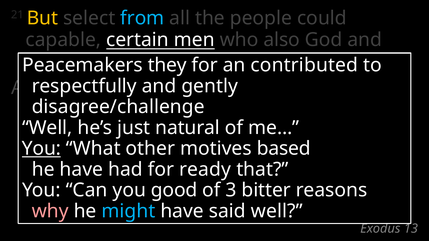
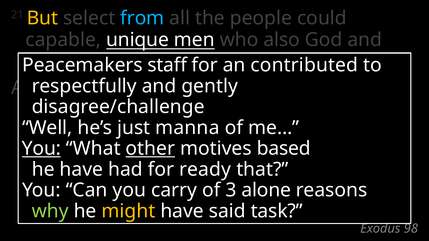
certain: certain -> unique
they: they -> staff
natural: natural -> manna
other underline: none -> present
good: good -> carry
bitter: bitter -> alone
why colour: pink -> light green
might colour: light blue -> yellow
said well: well -> task
13: 13 -> 98
